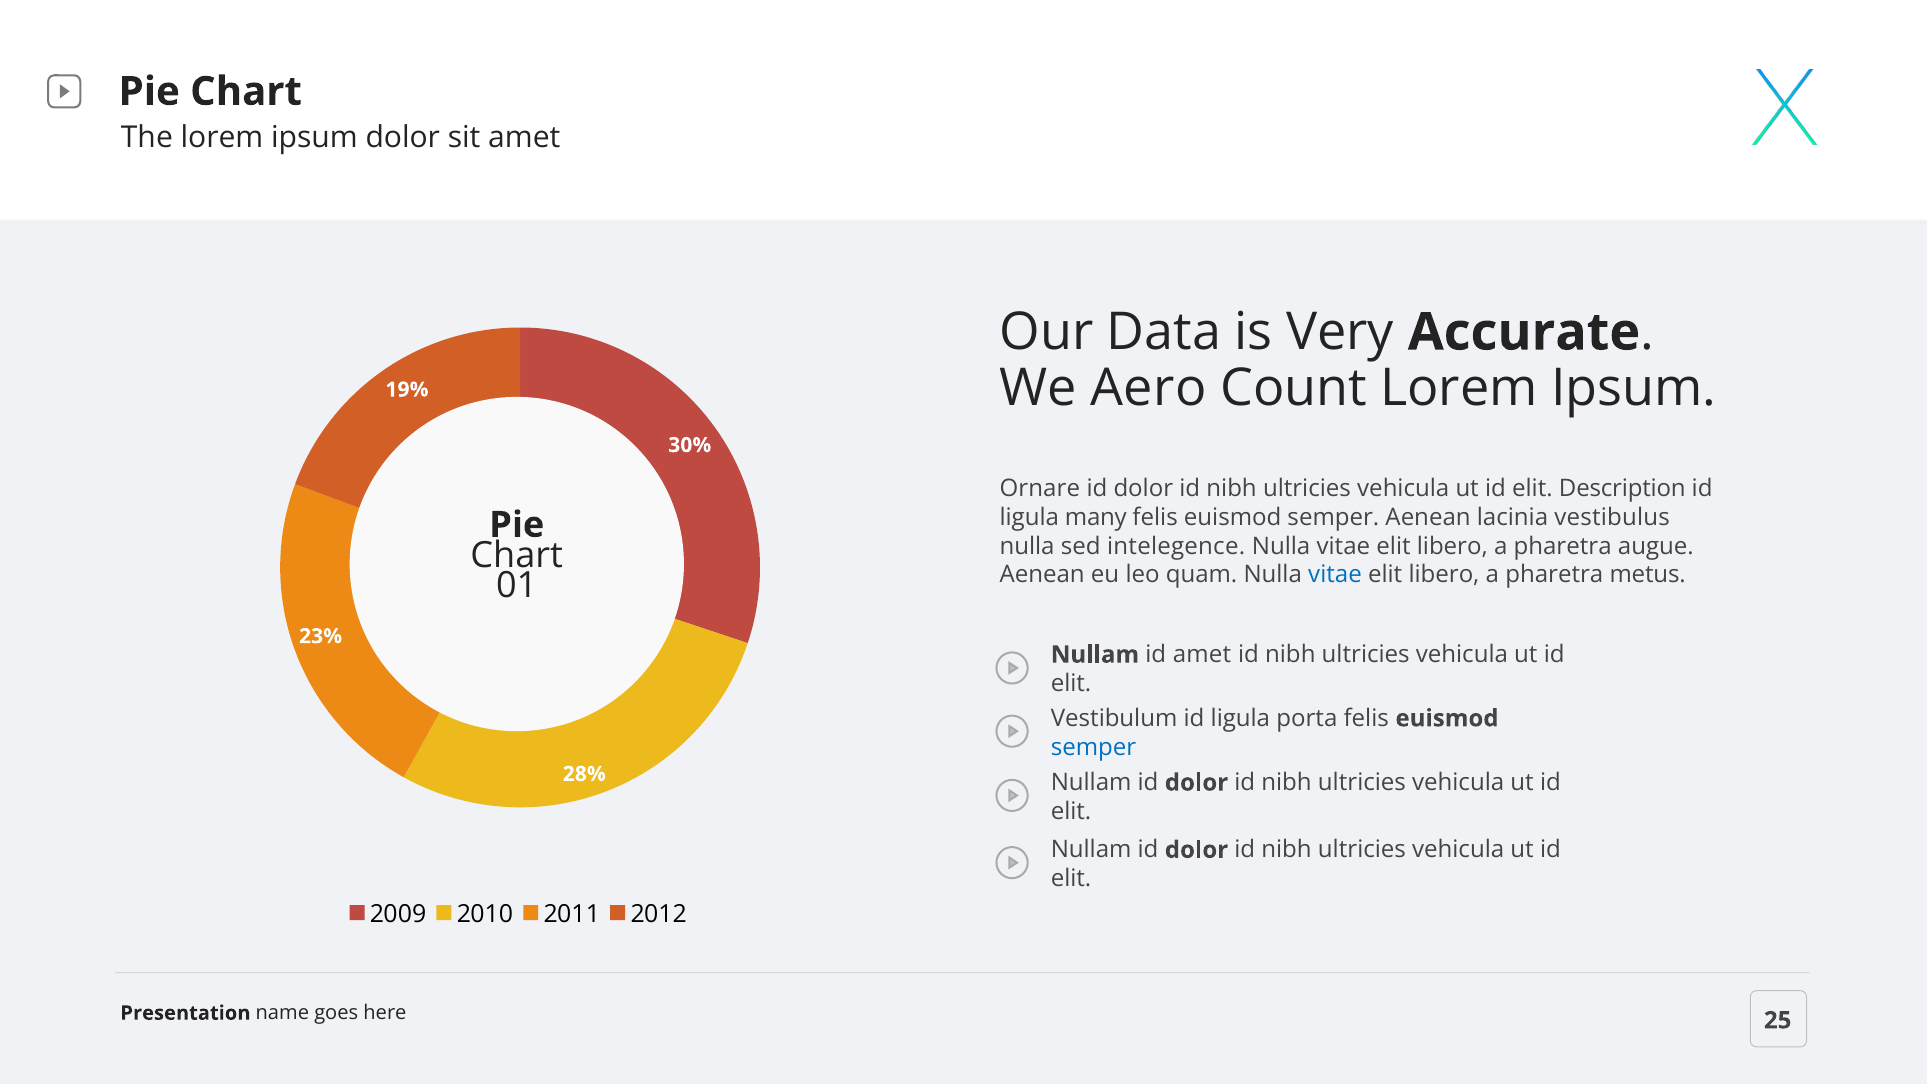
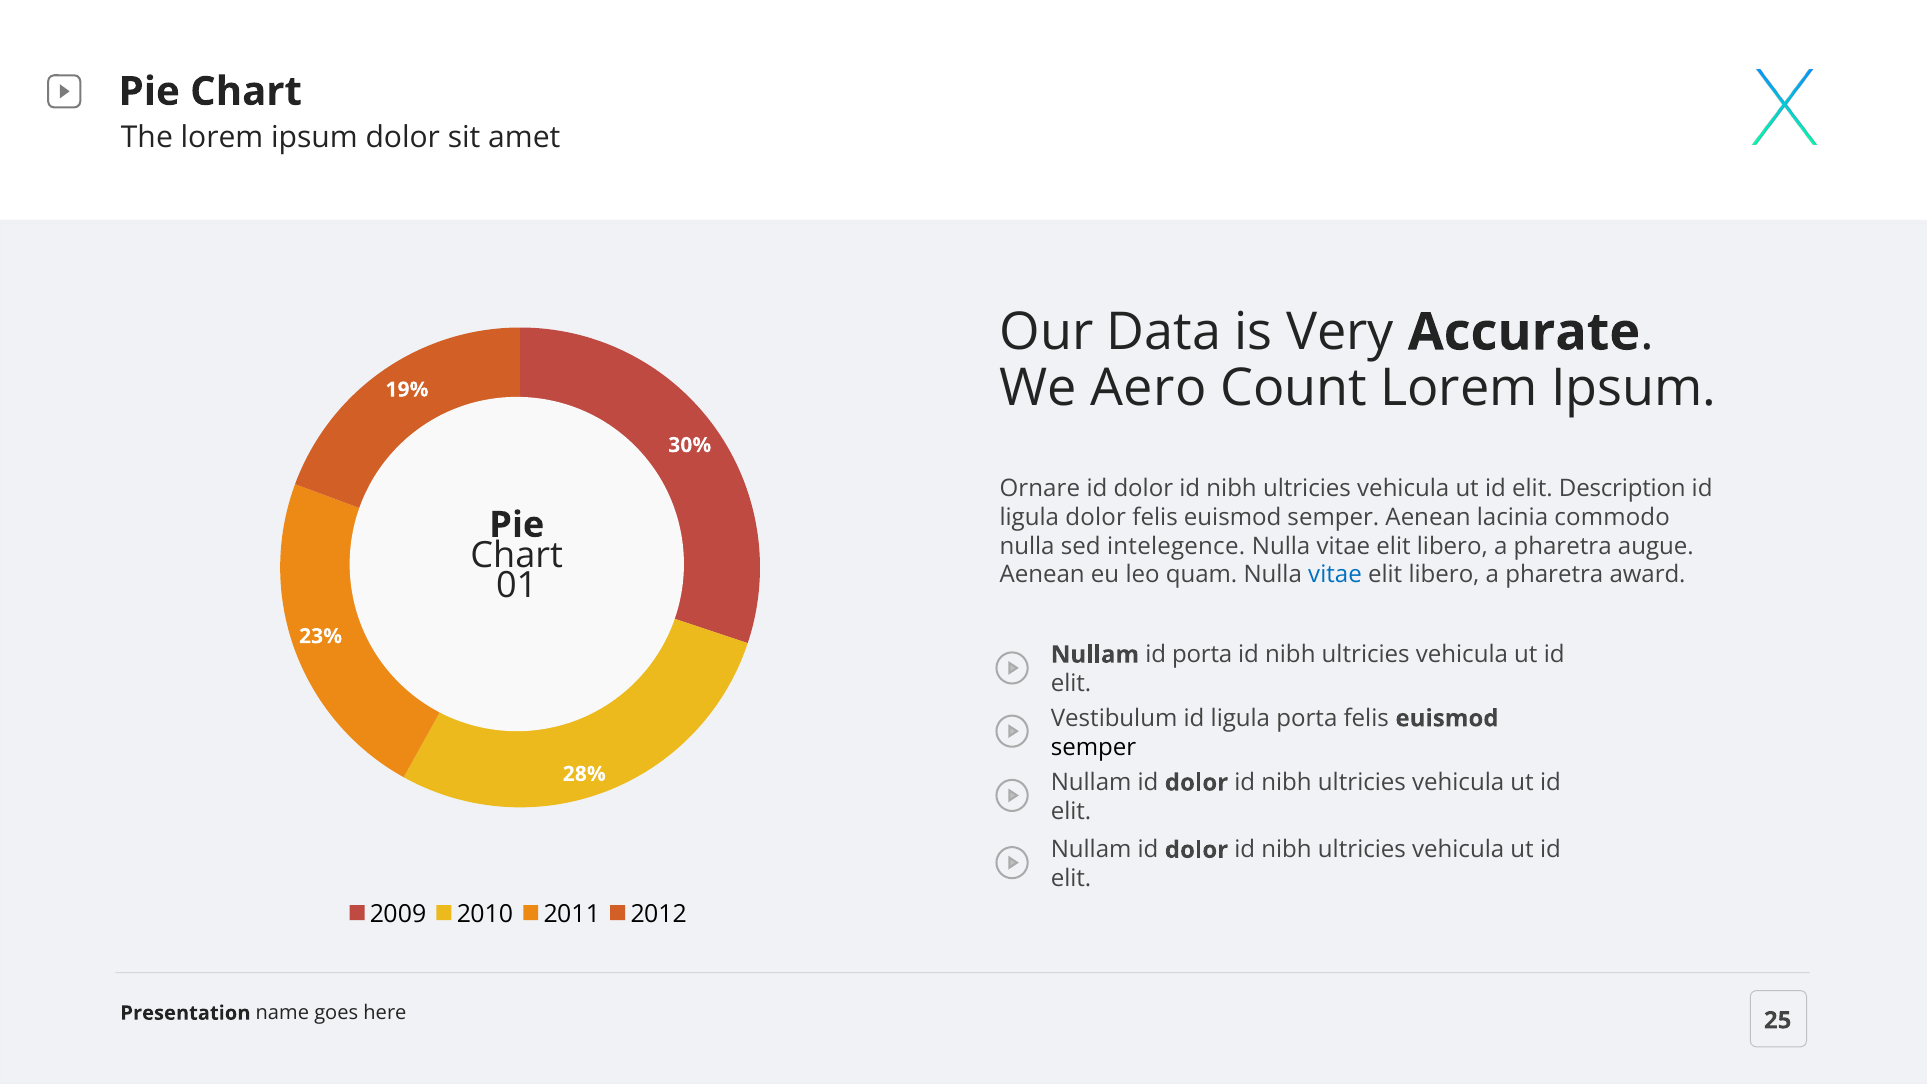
ligula many: many -> dolor
vestibulus: vestibulus -> commodo
metus: metus -> award
id amet: amet -> porta
semper at (1094, 747) colour: blue -> black
